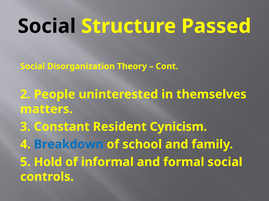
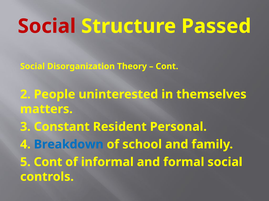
Social at (47, 26) colour: black -> red
Cynicism: Cynicism -> Personal
5 Hold: Hold -> Cont
